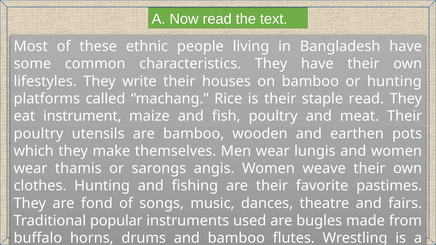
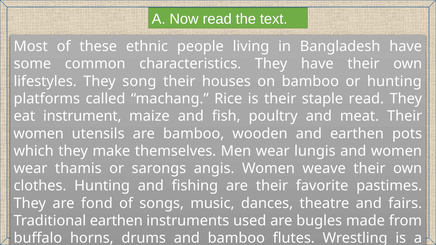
write: write -> song
poultry at (38, 134): poultry -> women
Traditional popular: popular -> earthen
